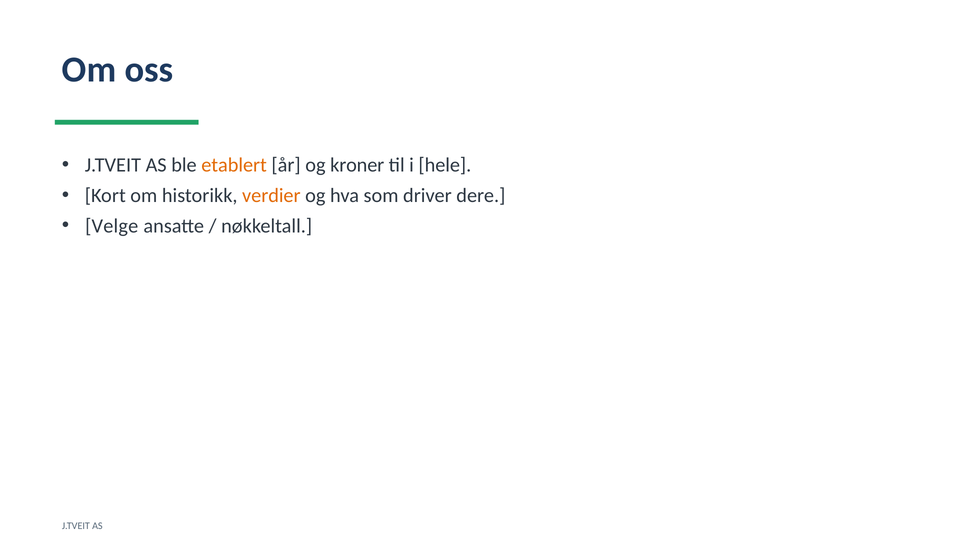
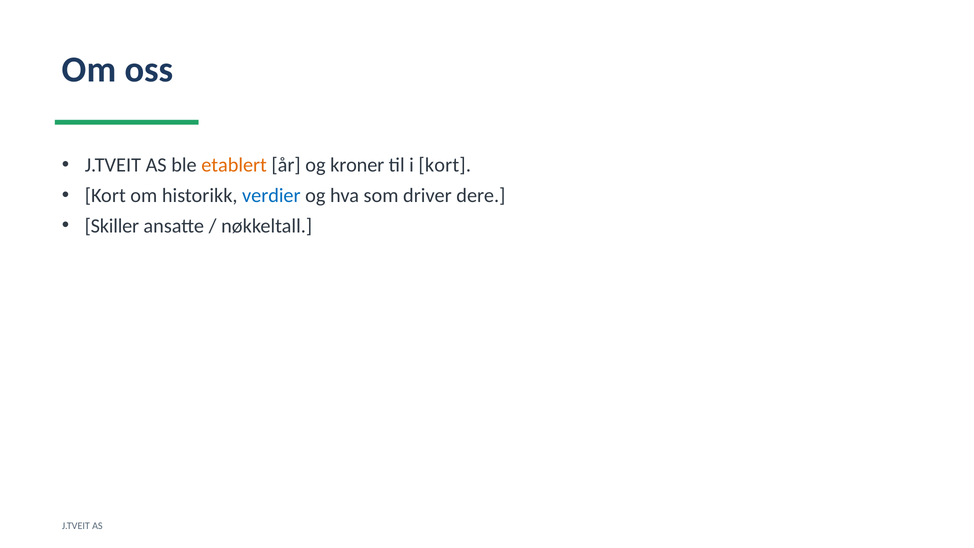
i hele: hele -> kort
verdier colour: orange -> blue
Velge: Velge -> Skiller
